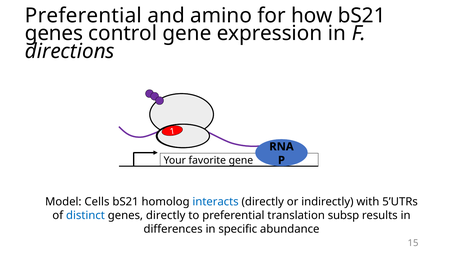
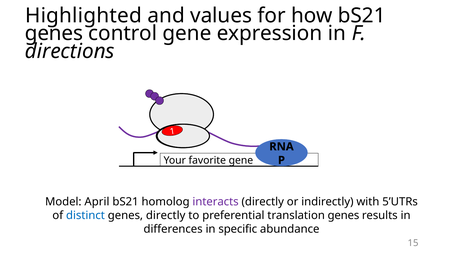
Preferential at (83, 15): Preferential -> Highlighted
amino: amino -> values
Cells: Cells -> April
interacts colour: blue -> purple
translation subsp: subsp -> genes
